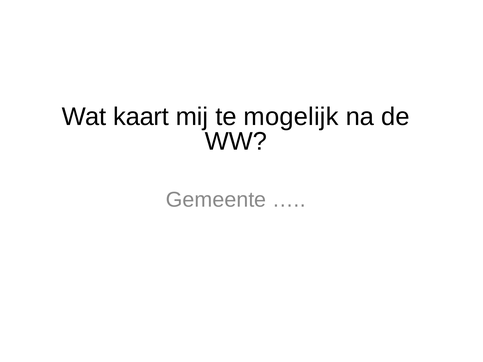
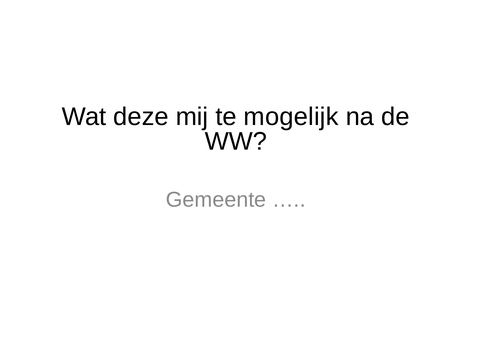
kaart: kaart -> deze
